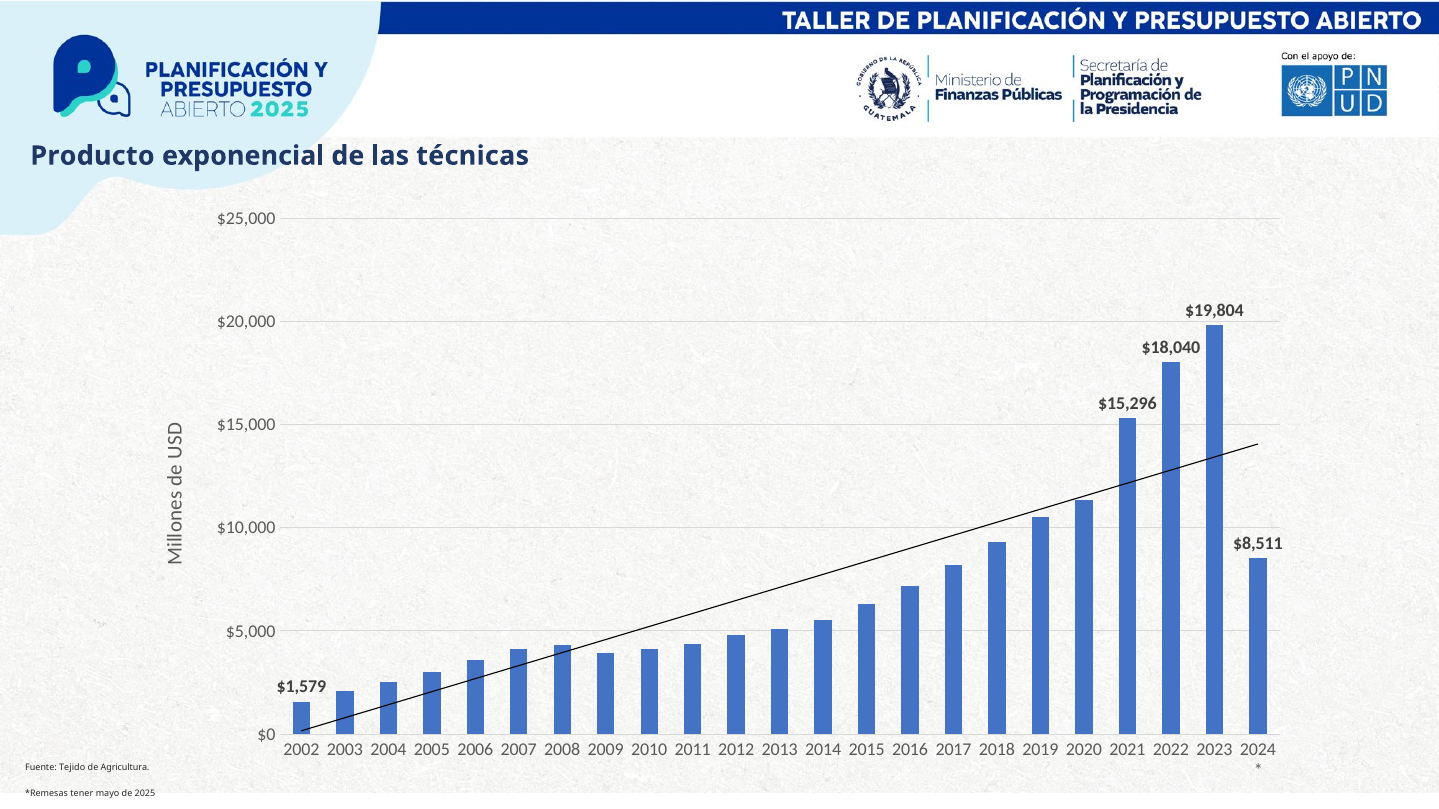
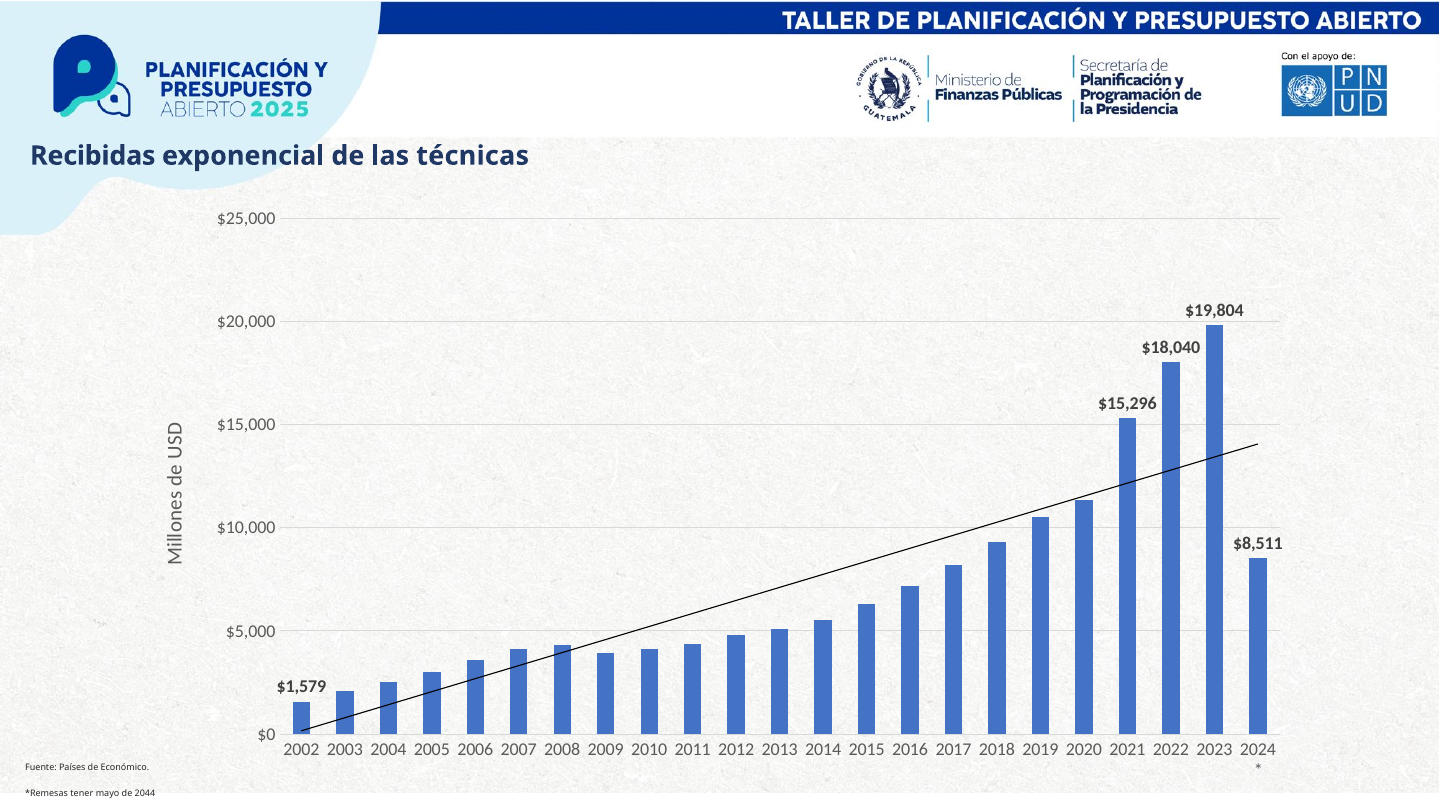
Producto: Producto -> Recibidas
Tejido: Tejido -> Países
Agricultura: Agricultura -> Económico
2025: 2025 -> 2044
